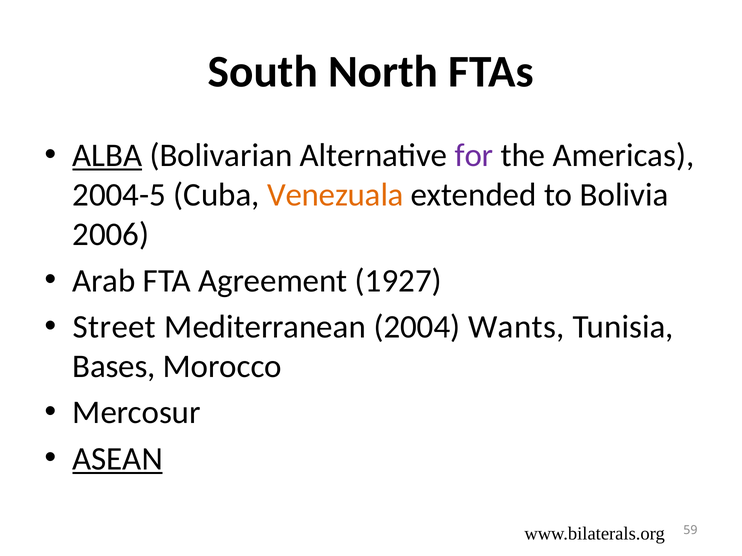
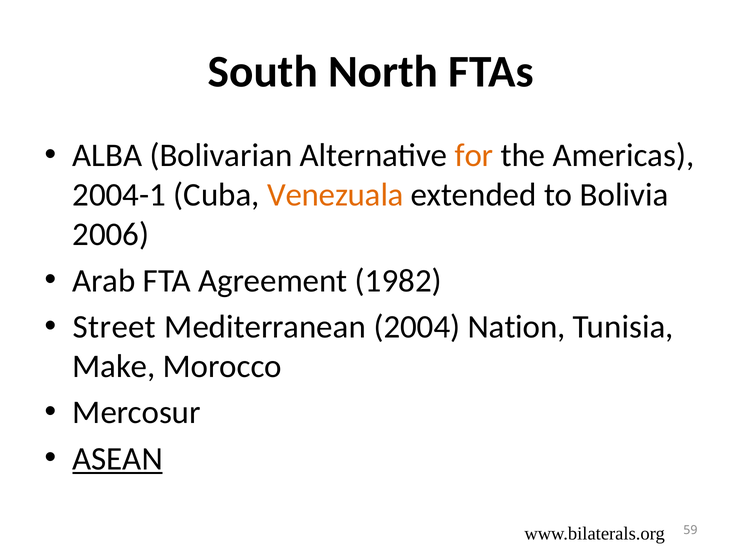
ALBA underline: present -> none
for colour: purple -> orange
2004-5: 2004-5 -> 2004-1
1927: 1927 -> 1982
Wants: Wants -> Nation
Bases: Bases -> Make
